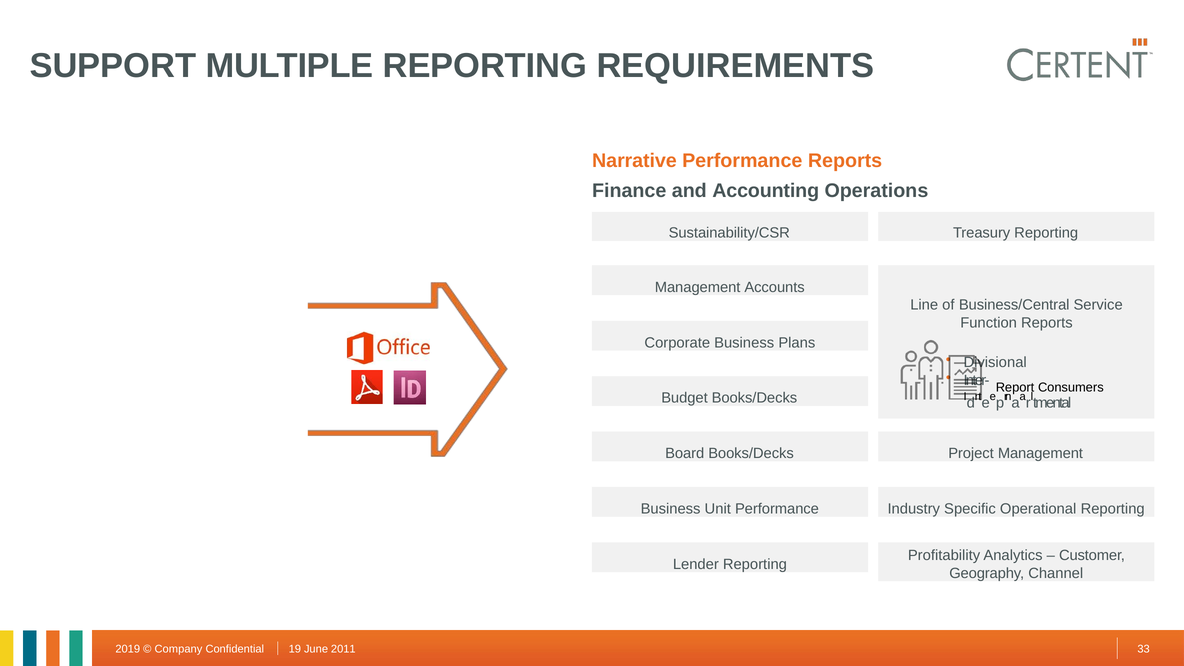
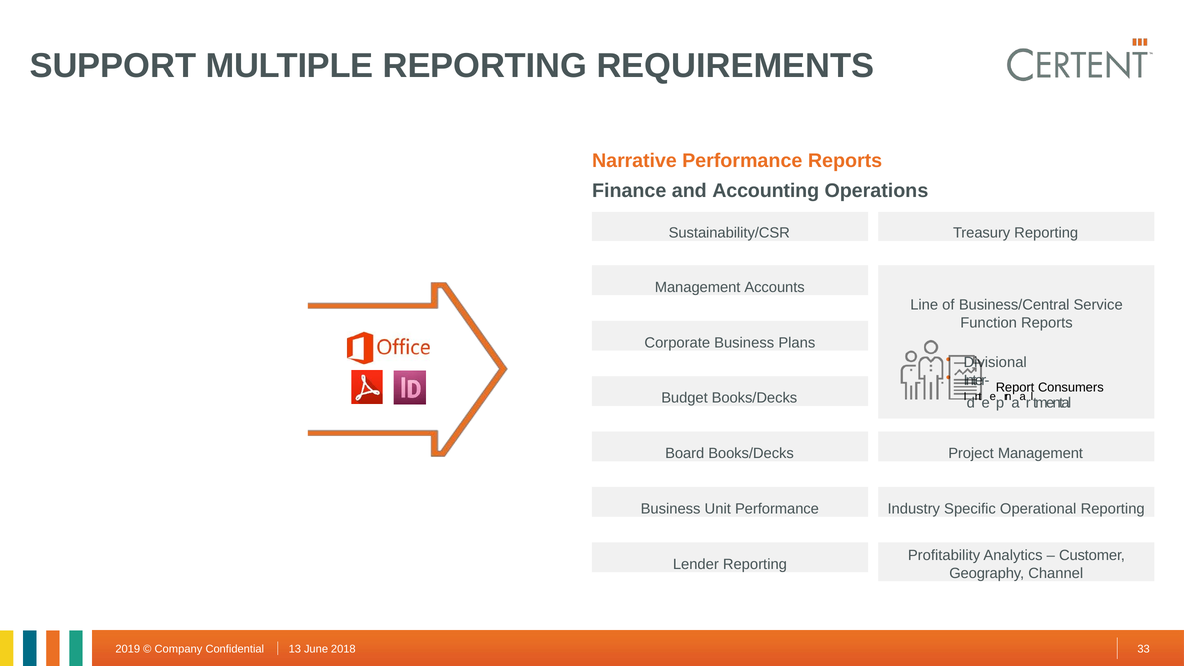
19: 19 -> 13
2011: 2011 -> 2018
